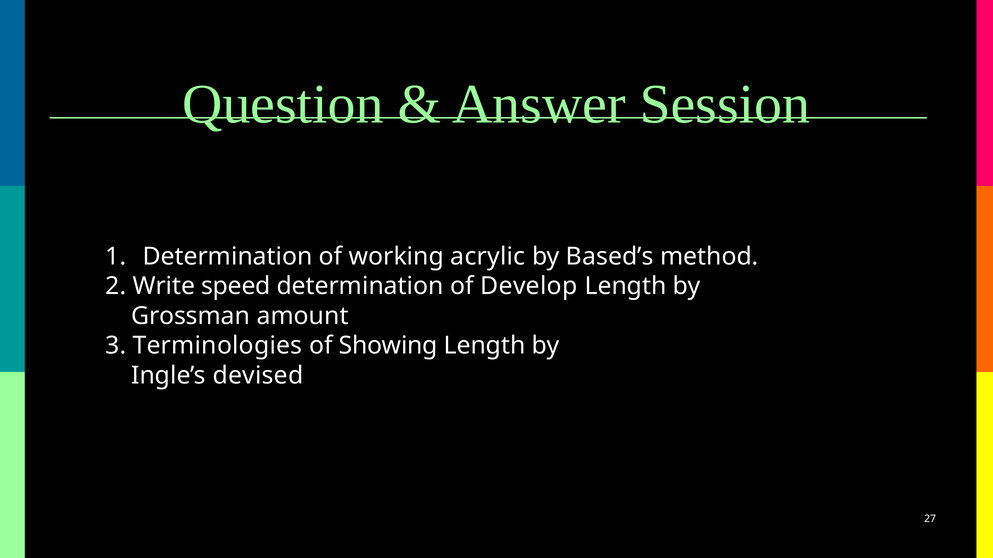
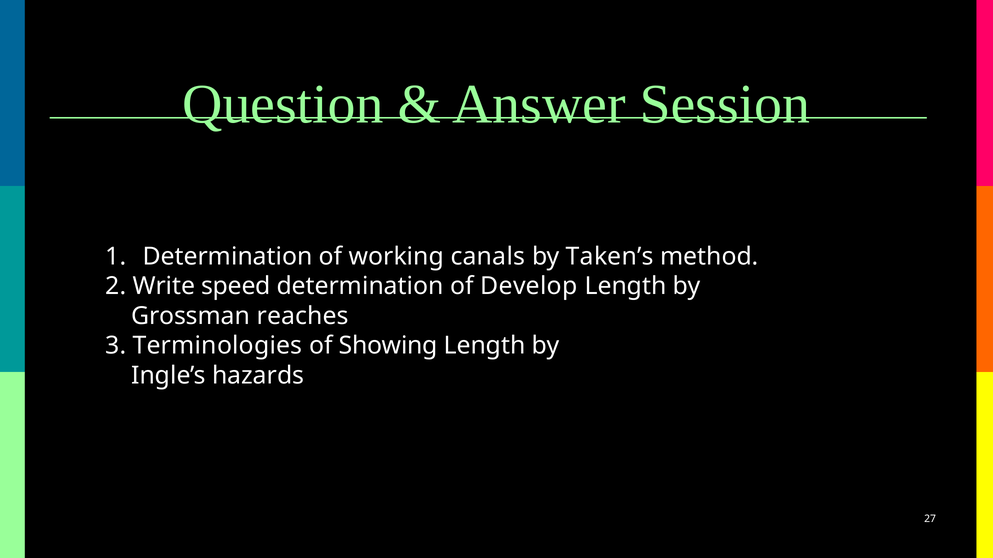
acrylic: acrylic -> canals
Based’s: Based’s -> Taken’s
amount: amount -> reaches
devised: devised -> hazards
